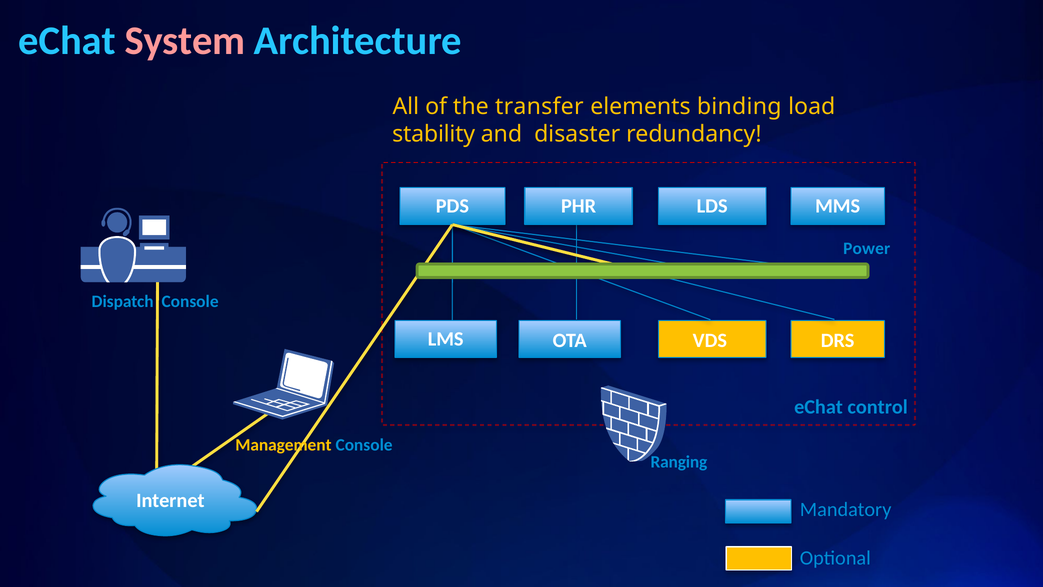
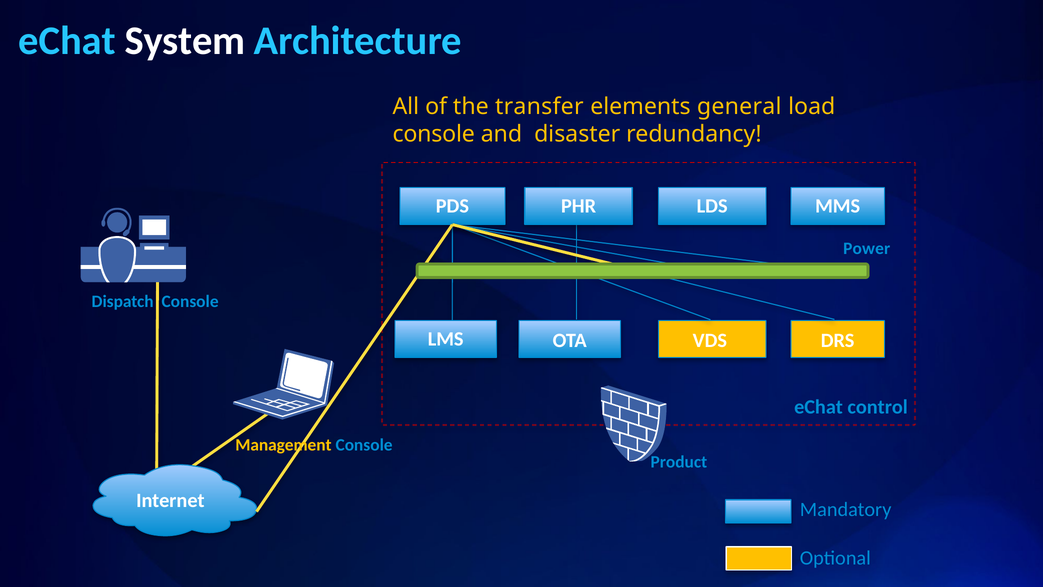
System colour: pink -> white
binding: binding -> general
stability at (434, 134): stability -> console
Ranging: Ranging -> Product
